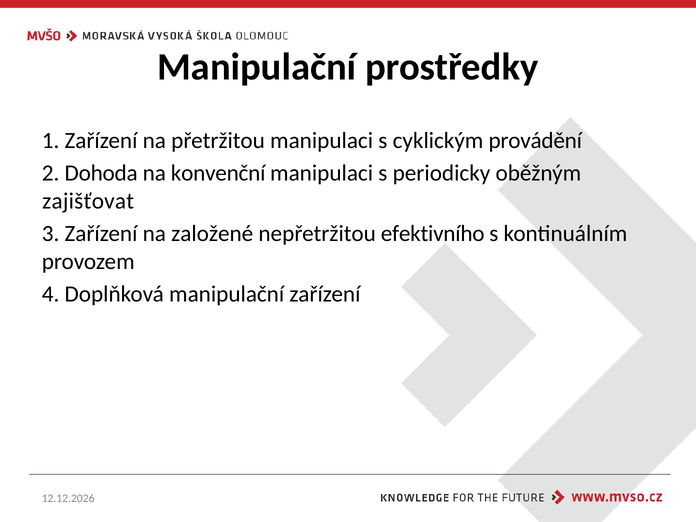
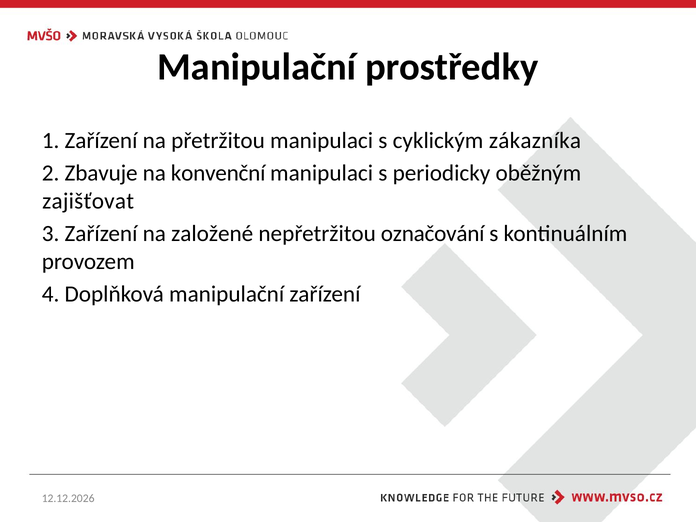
provádění: provádění -> zákazníka
Dohoda: Dohoda -> Zbavuje
efektivního: efektivního -> označování
